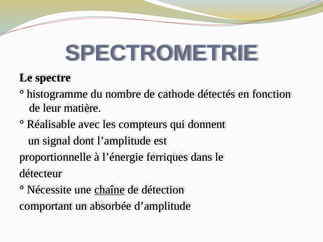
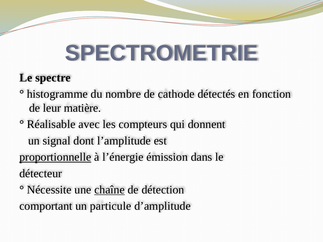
proportionnelle underline: none -> present
ferriques: ferriques -> émission
absorbée: absorbée -> particule
